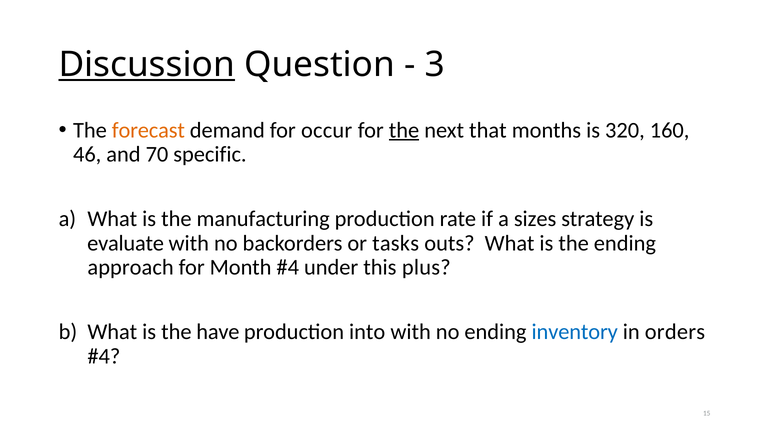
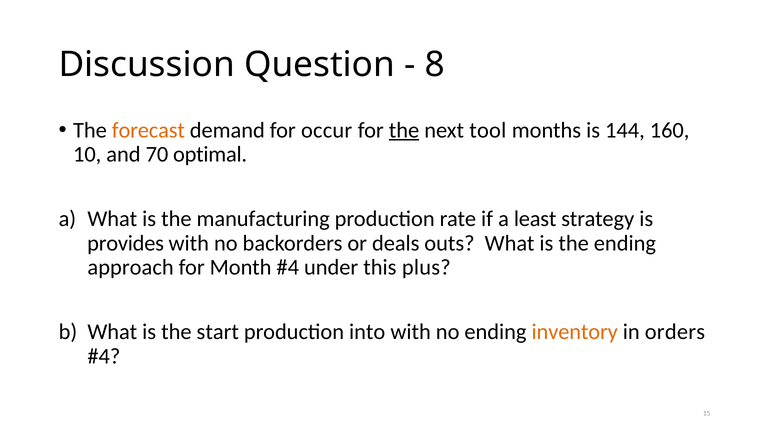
Discussion underline: present -> none
3: 3 -> 8
that: that -> tool
320: 320 -> 144
46: 46 -> 10
specific: specific -> optimal
sizes: sizes -> least
evaluate: evaluate -> provides
tasks: tasks -> deals
have: have -> start
inventory colour: blue -> orange
